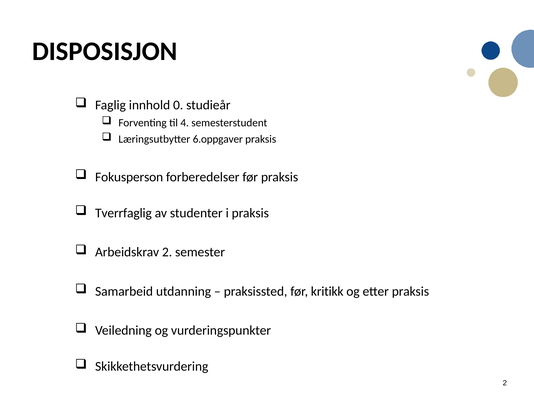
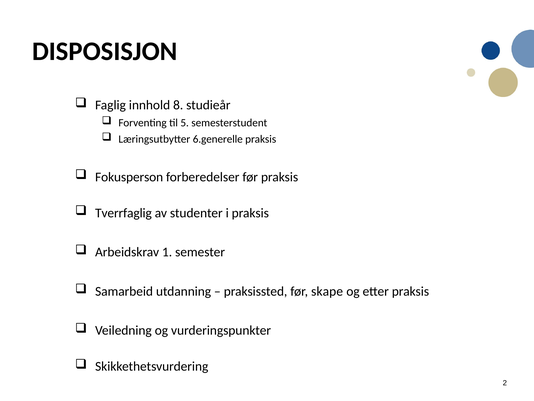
0: 0 -> 8
4: 4 -> 5
6.oppgaver: 6.oppgaver -> 6.generelle
Arbeidskrav 2: 2 -> 1
kritikk: kritikk -> skape
